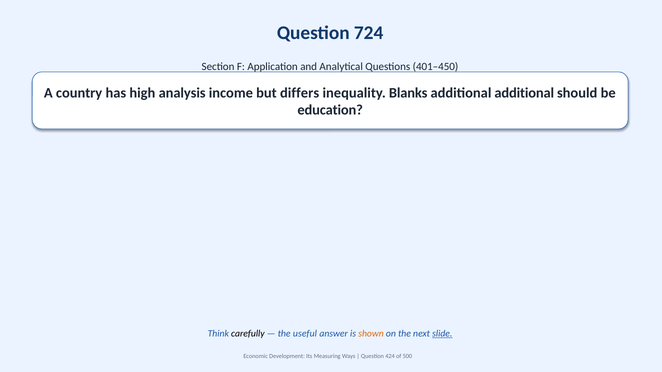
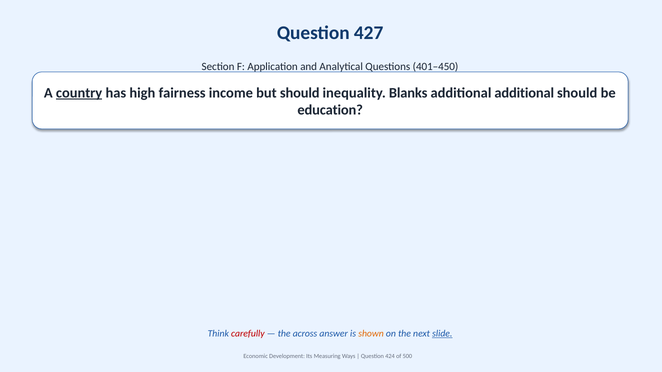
724: 724 -> 427
country underline: none -> present
analysis: analysis -> fairness
but differs: differs -> should
carefully colour: black -> red
useful: useful -> across
